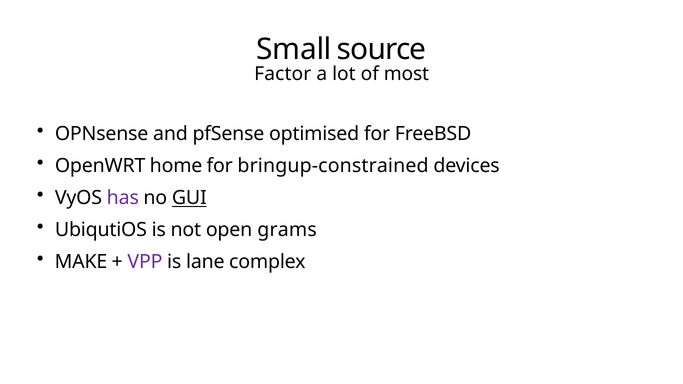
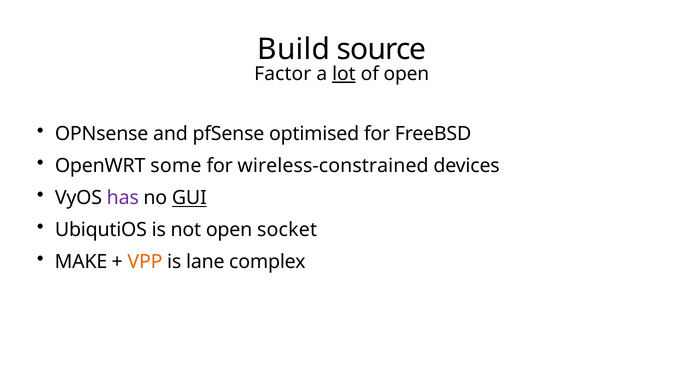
Small: Small -> Build
lot underline: none -> present
of most: most -> open
home: home -> some
bringup-constrained: bringup-constrained -> wireless-constrained
grams: grams -> socket
VPP colour: purple -> orange
